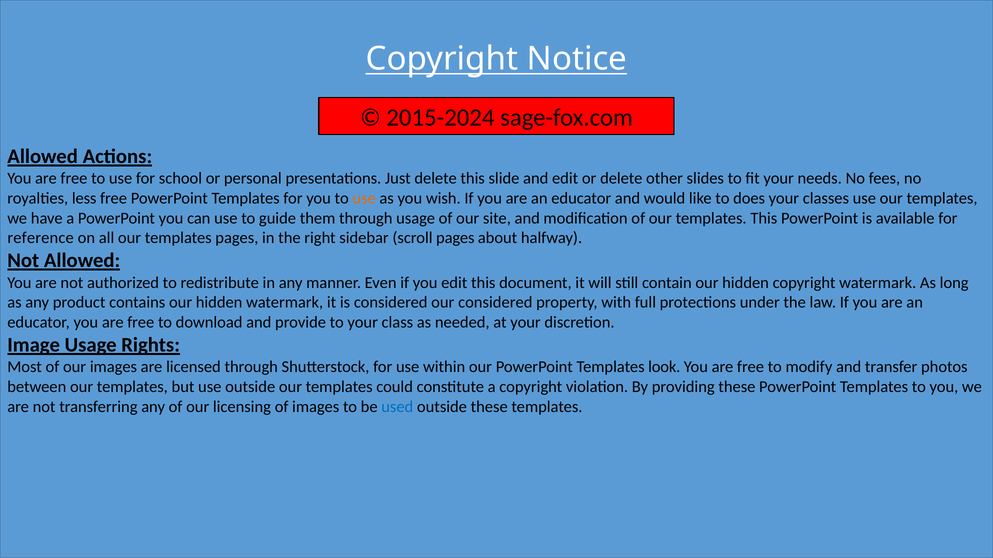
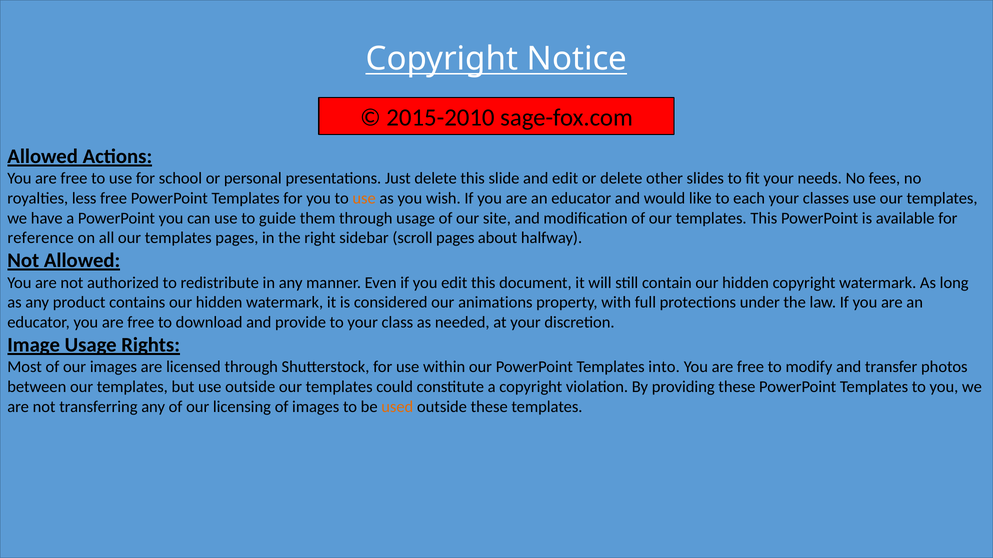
2015-2024: 2015-2024 -> 2015-2010
does: does -> each
our considered: considered -> animations
look: look -> into
used colour: blue -> orange
